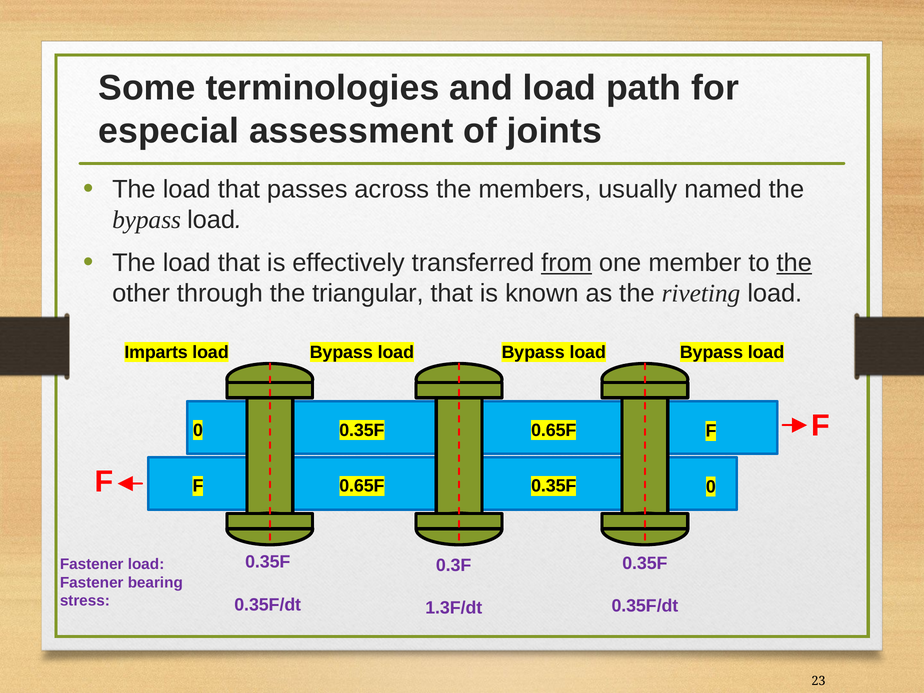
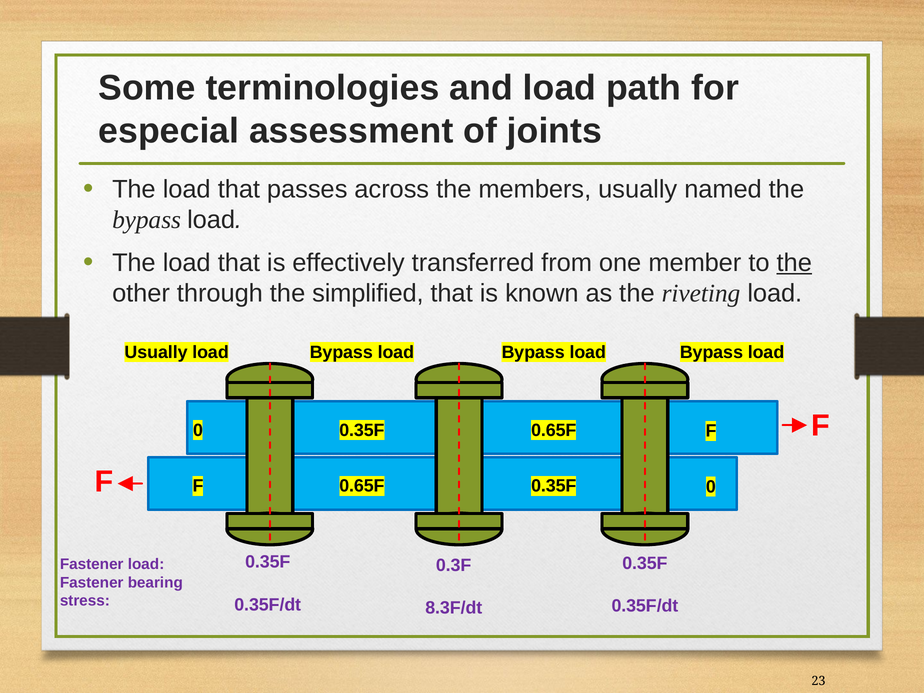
from underline: present -> none
triangular: triangular -> simplified
Imparts at (156, 352): Imparts -> Usually
1.3F/dt: 1.3F/dt -> 8.3F/dt
